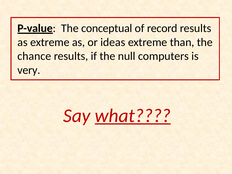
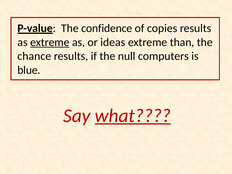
conceptual: conceptual -> confidence
record: record -> copies
extreme at (50, 42) underline: none -> present
very: very -> blue
